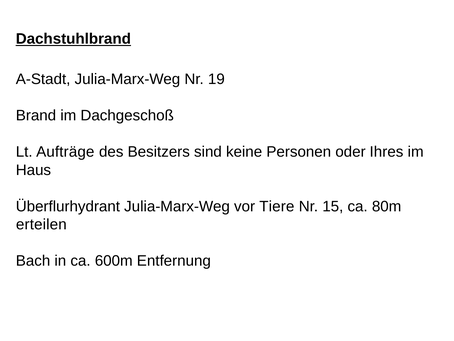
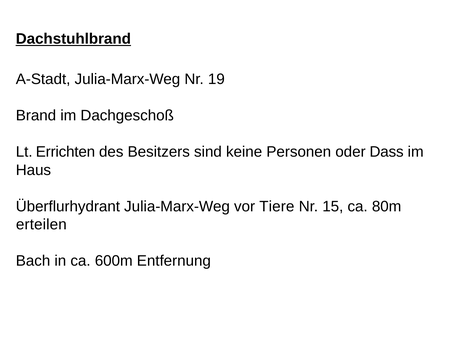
Aufträge: Aufträge -> Errichten
Ihres: Ihres -> Dass
